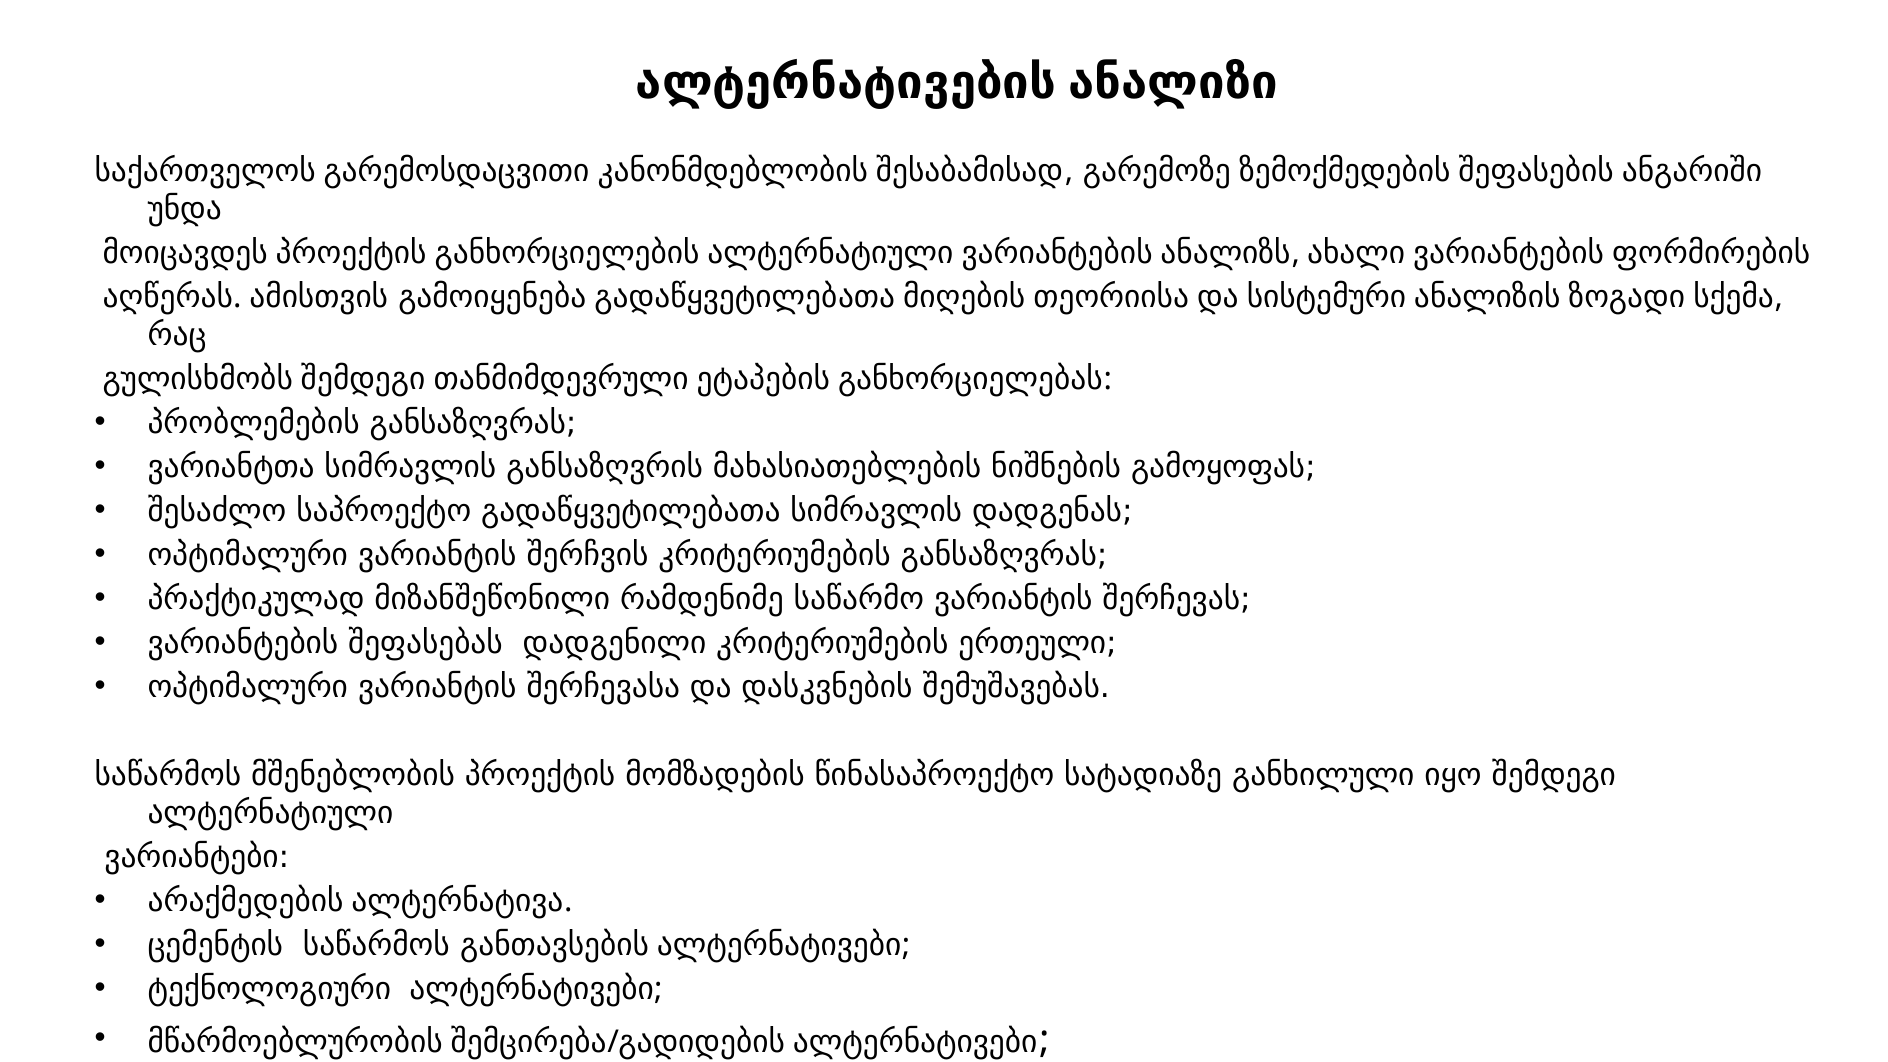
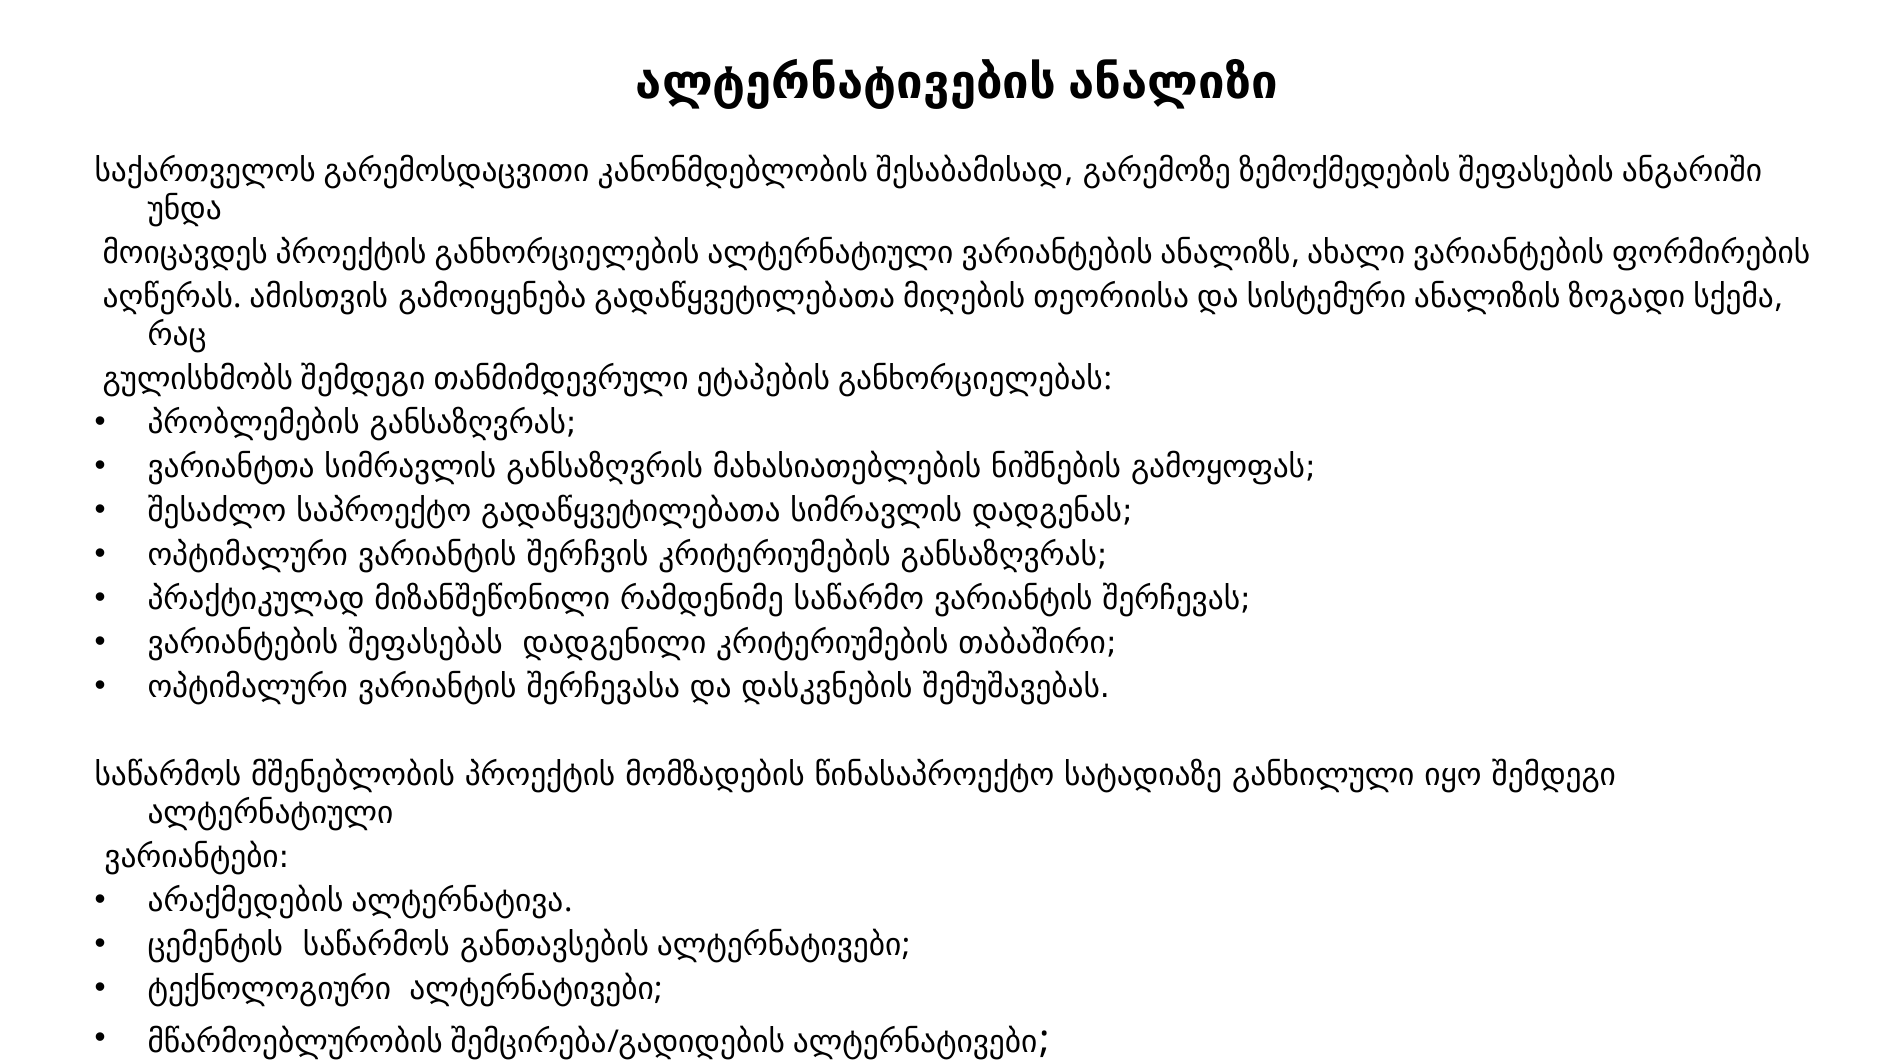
ერთეული: ერთეული -> თაბაშირი
